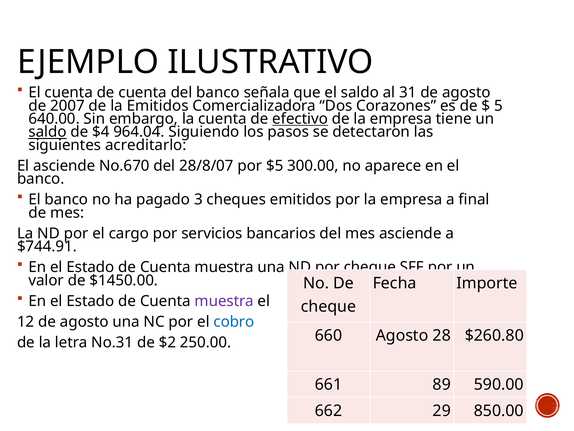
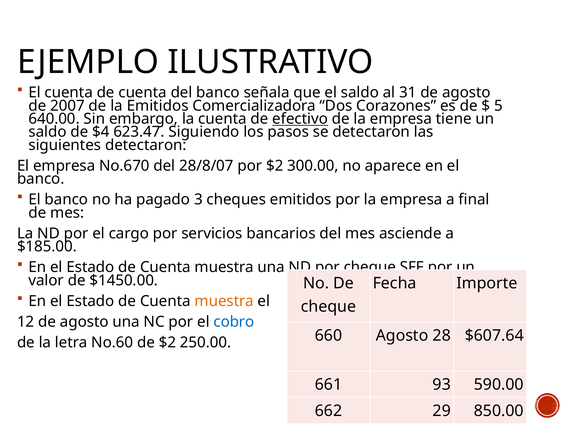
saldo at (48, 132) underline: present -> none
964.04: 964.04 -> 623.47
siguientes acreditarlo: acreditarlo -> detectaron
El asciende: asciende -> empresa
por $5: $5 -> $2
$744.91: $744.91 -> $185.00
muestra at (224, 301) colour: purple -> orange
$260.80: $260.80 -> $607.64
No.31: No.31 -> No.60
89: 89 -> 93
